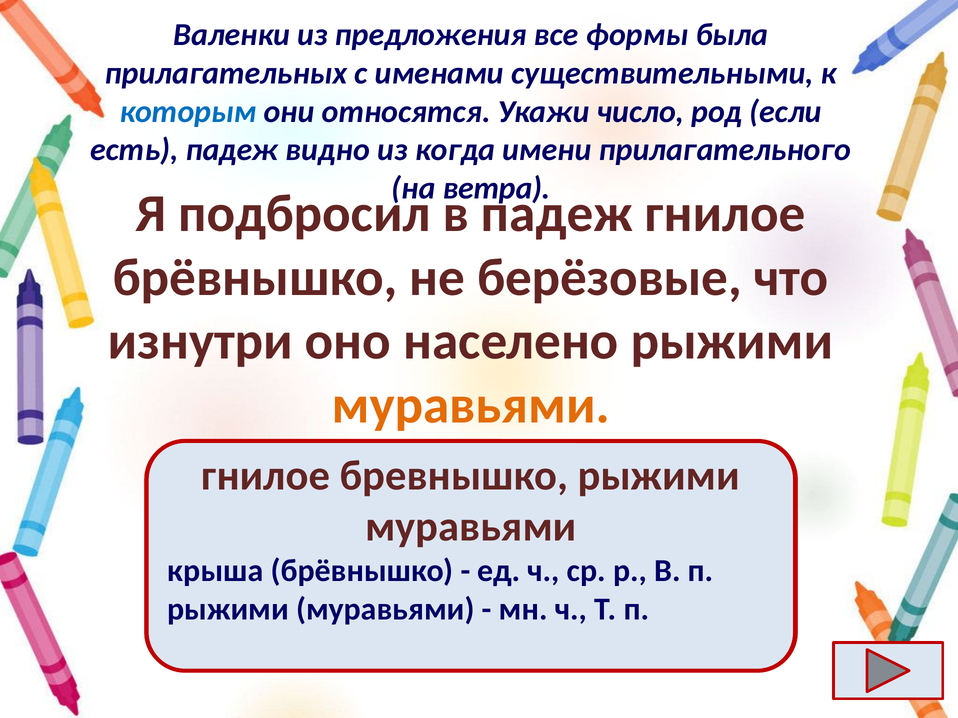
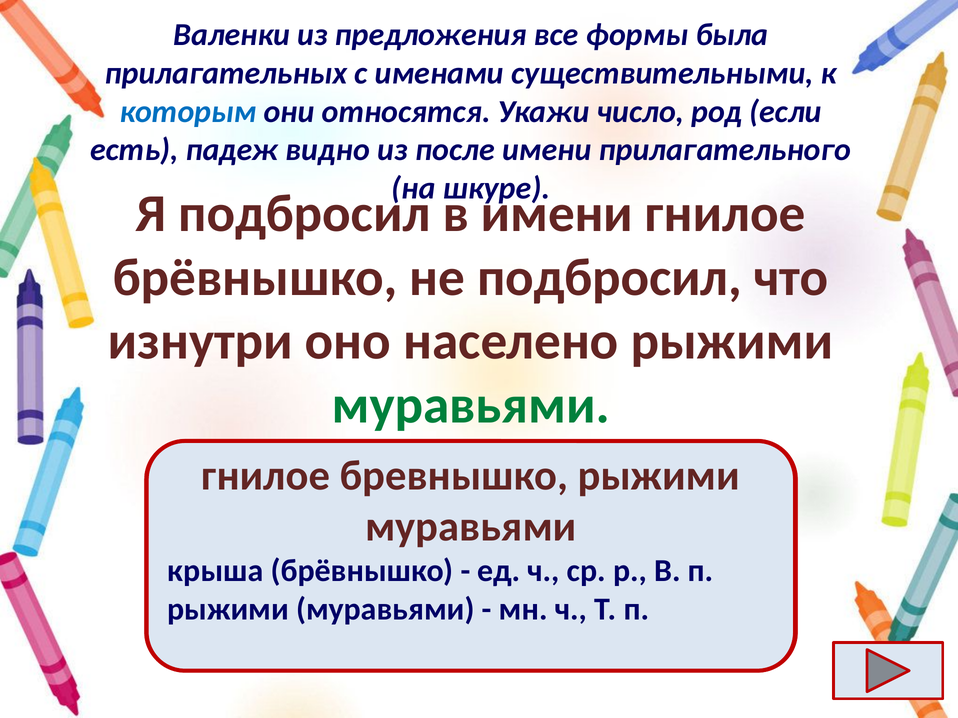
когда: когда -> после
ветра: ветра -> шкуре
в падеж: падеж -> имени
не берёзовые: берёзовые -> подбросил
муравьями at (471, 405) colour: orange -> green
